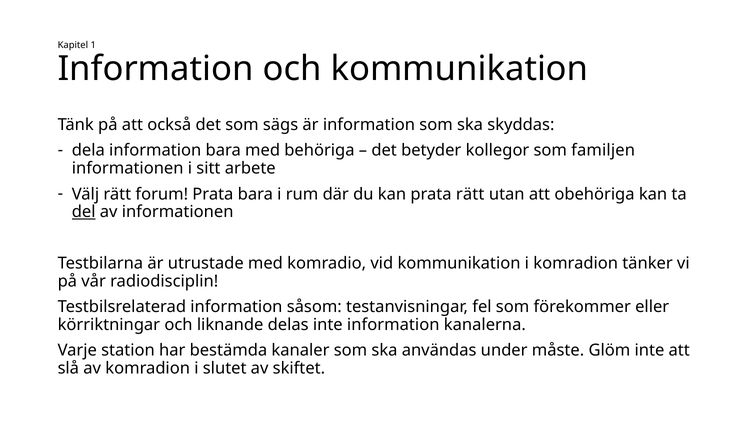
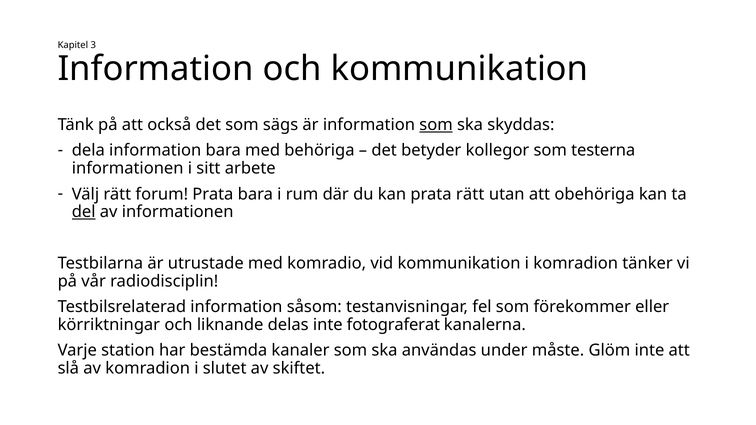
1: 1 -> 3
som at (436, 125) underline: none -> present
familjen: familjen -> testerna
inte information: information -> fotograferat
